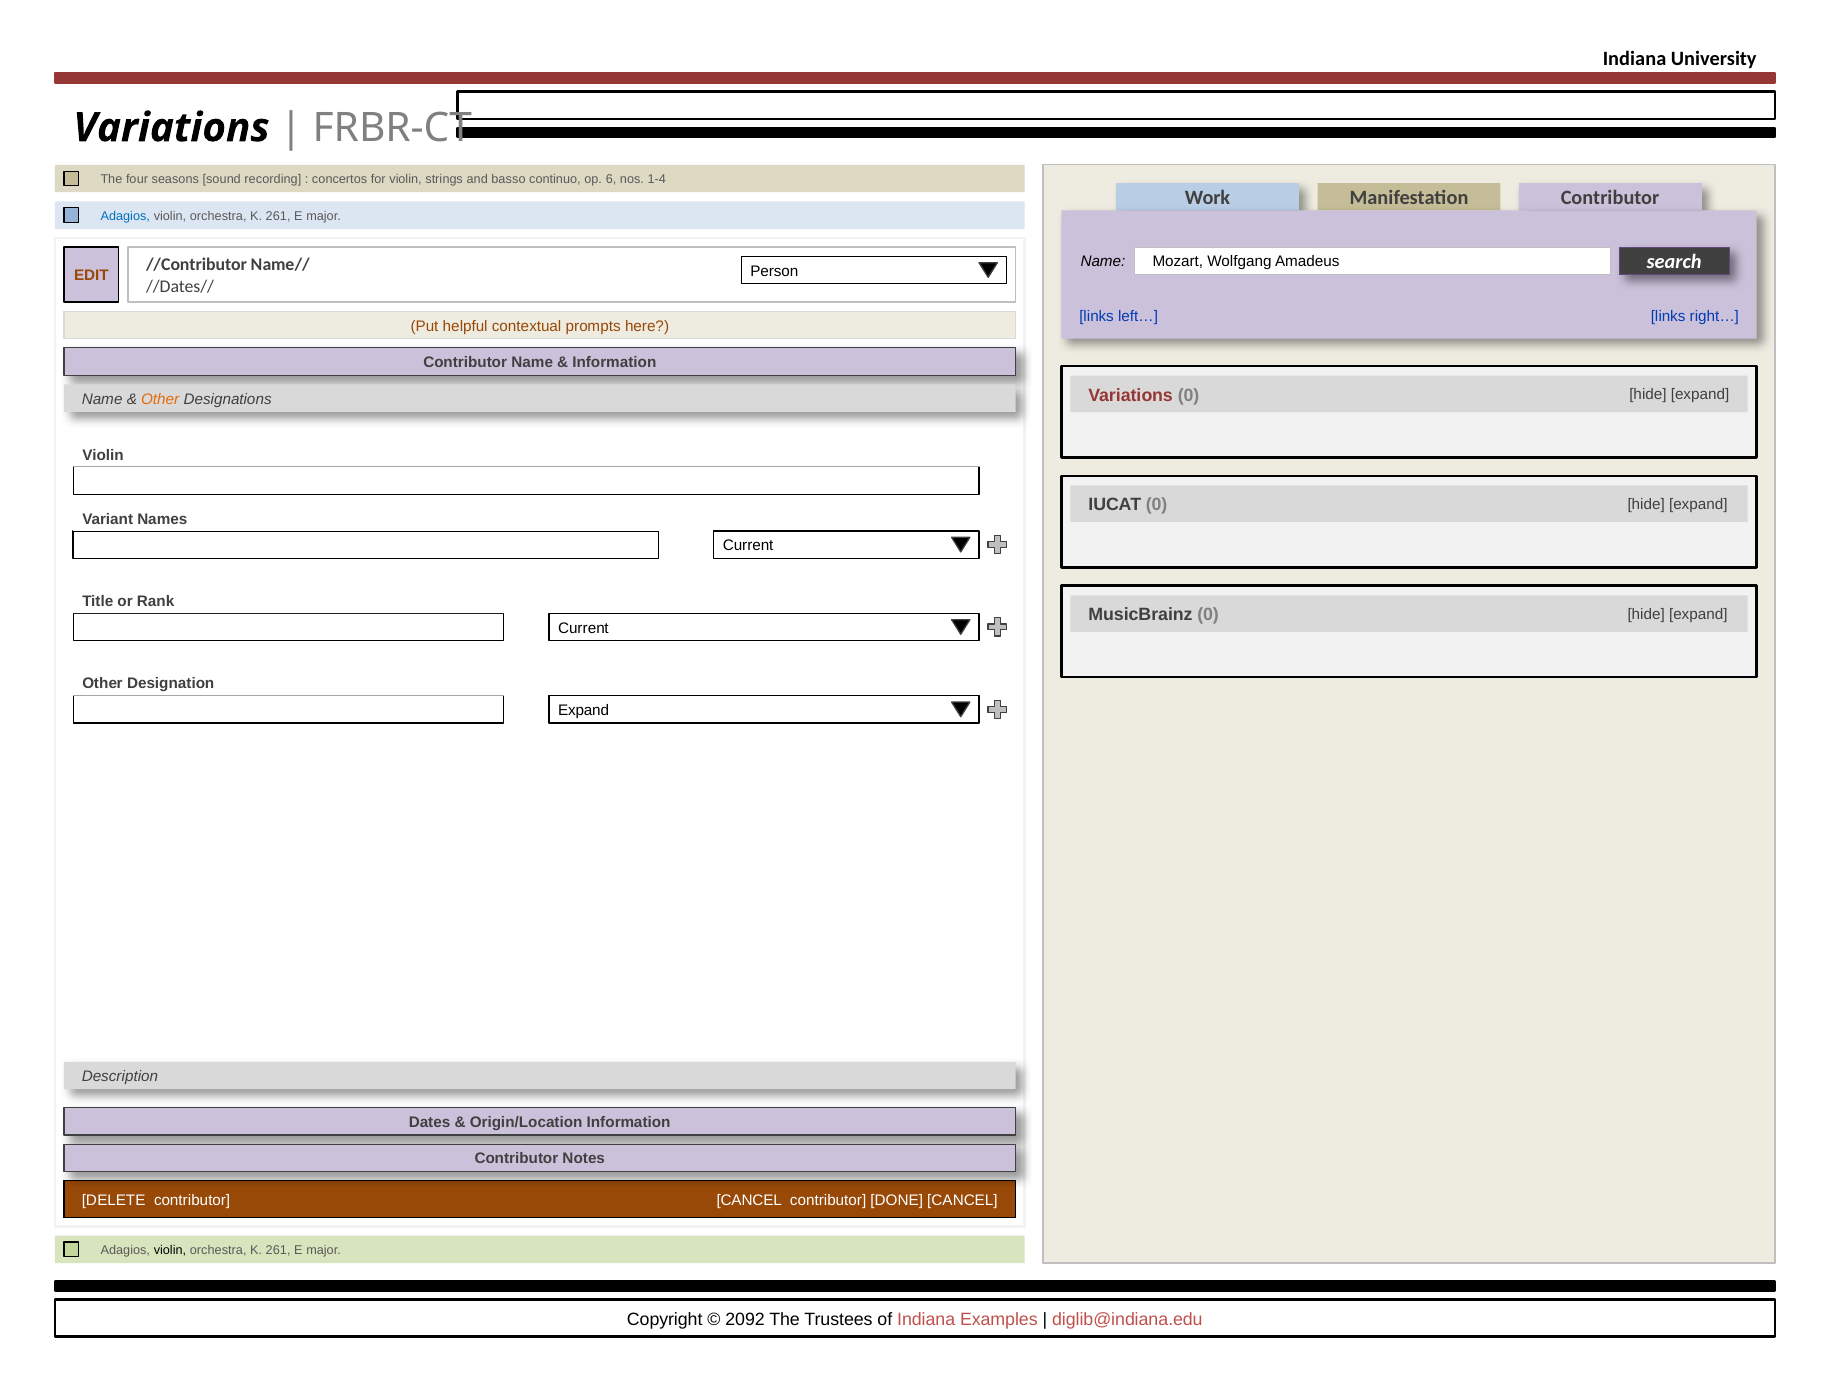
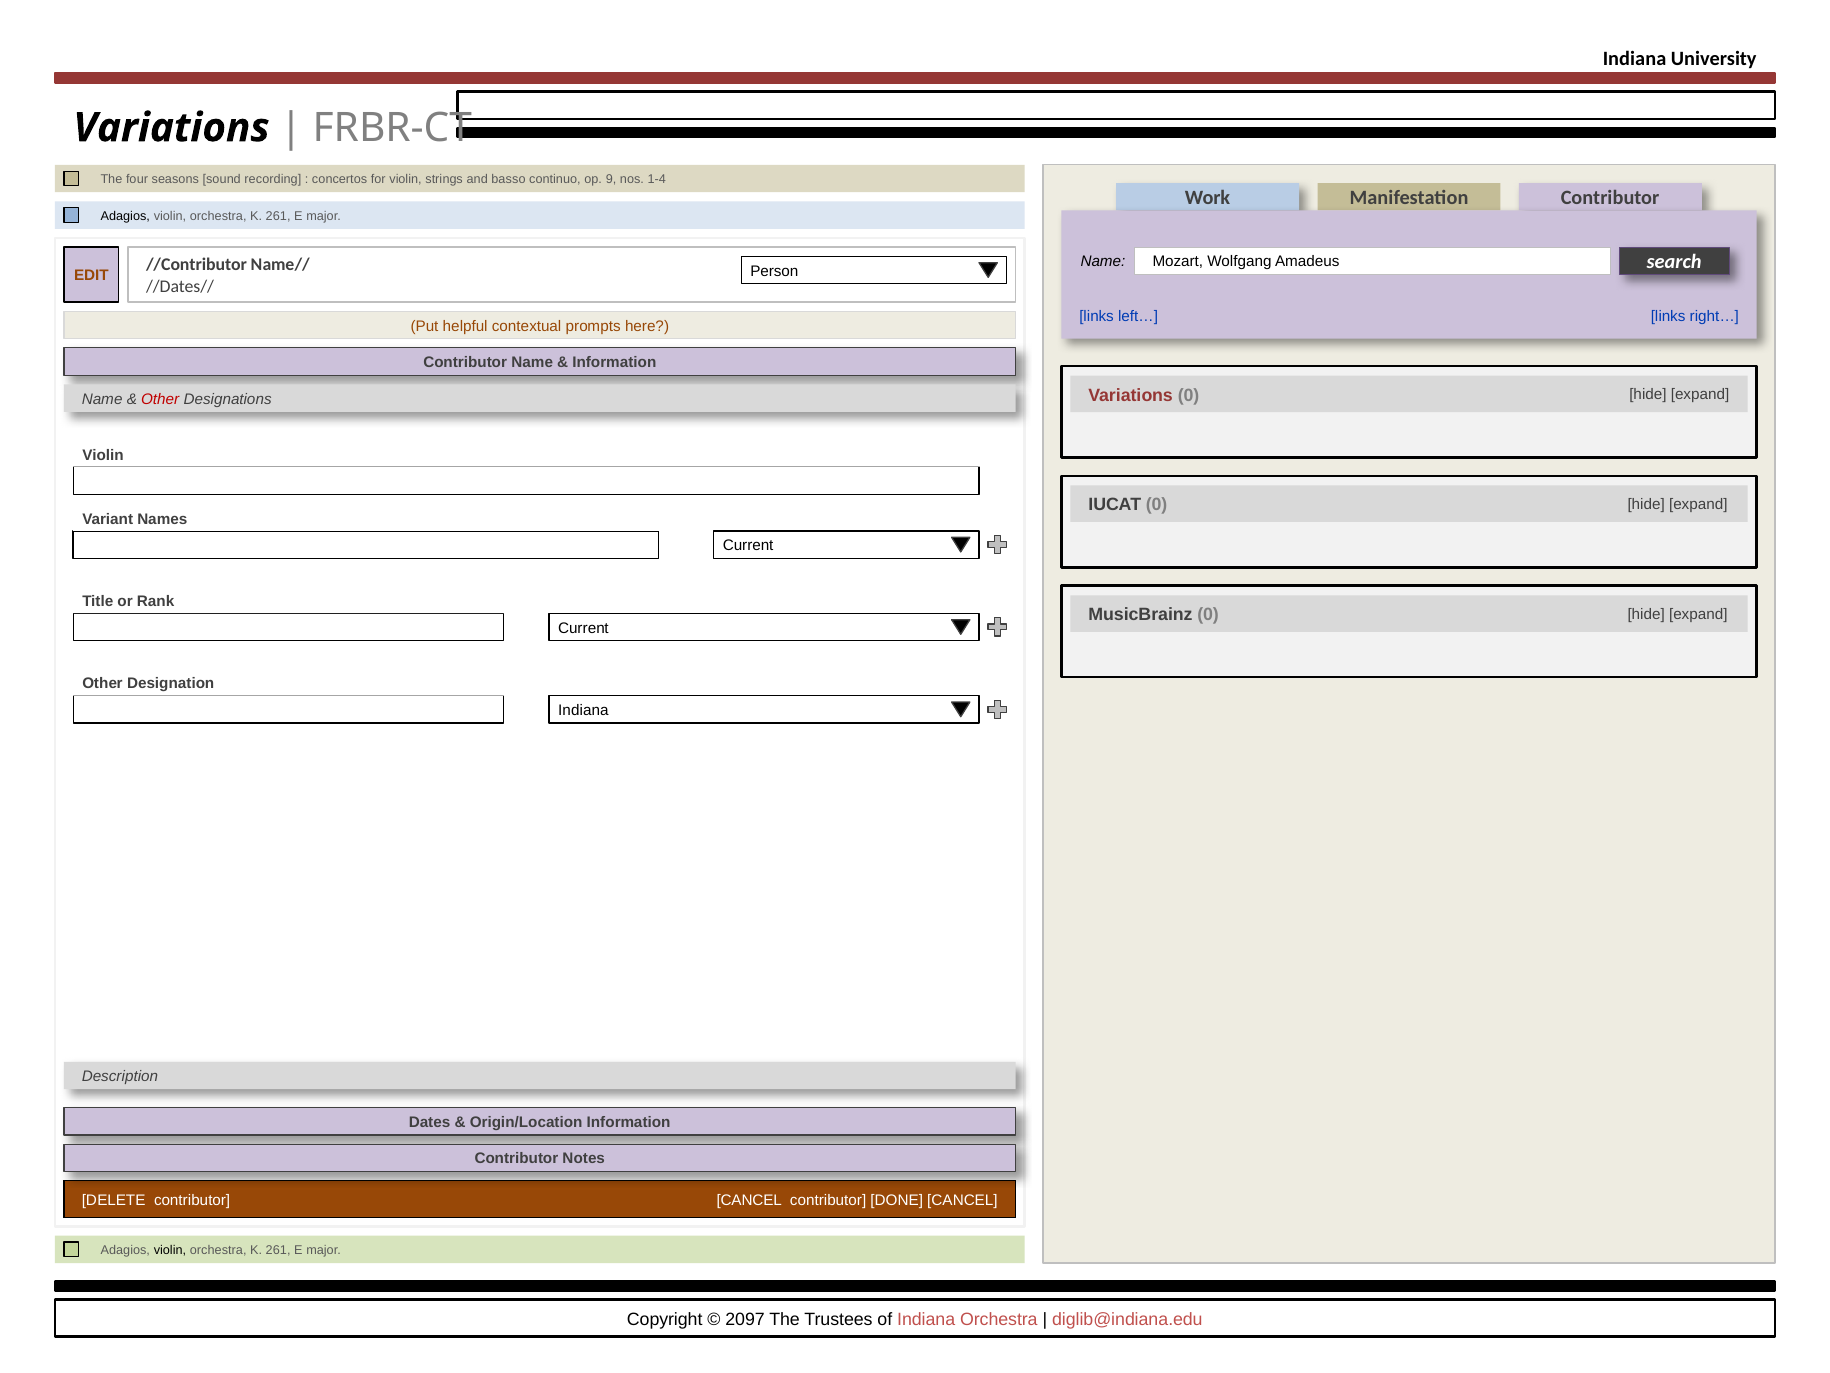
6: 6 -> 9
Adagios at (125, 216) colour: blue -> black
Other at (160, 399) colour: orange -> red
Expand at (584, 710): Expand -> Indiana
2092: 2092 -> 2097
Indiana Examples: Examples -> Orchestra
